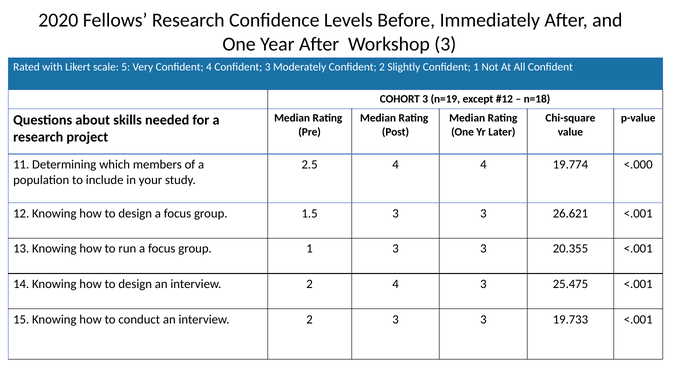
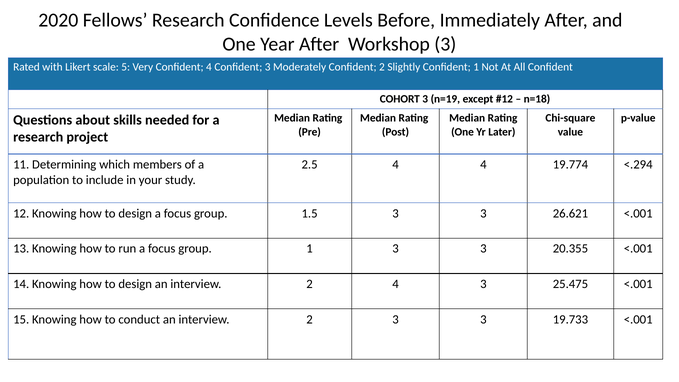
<.000: <.000 -> <.294
